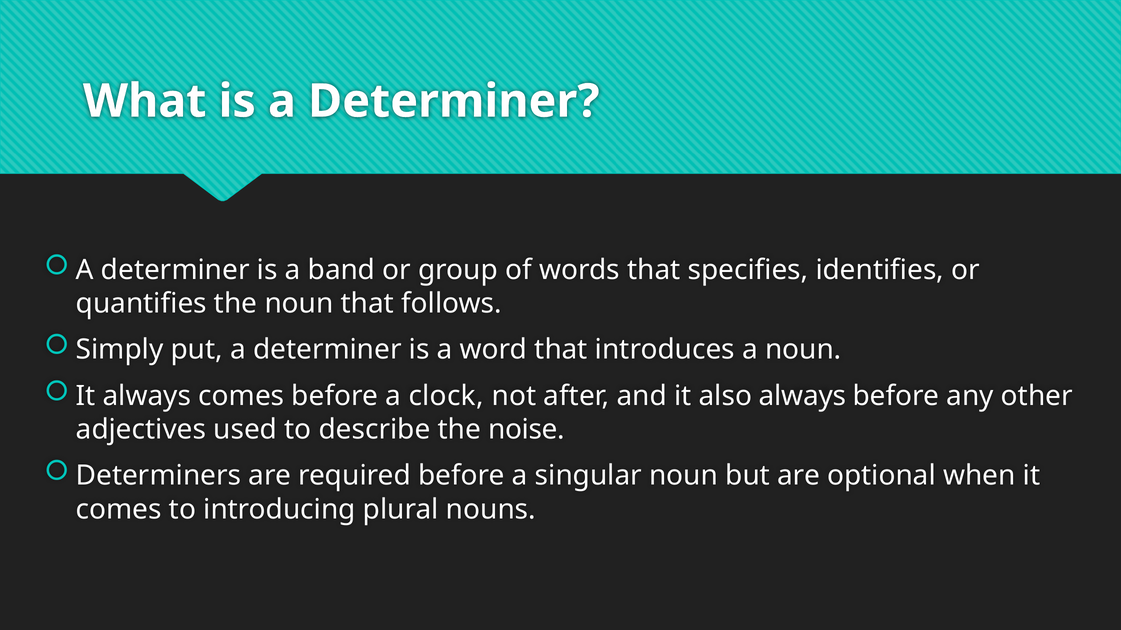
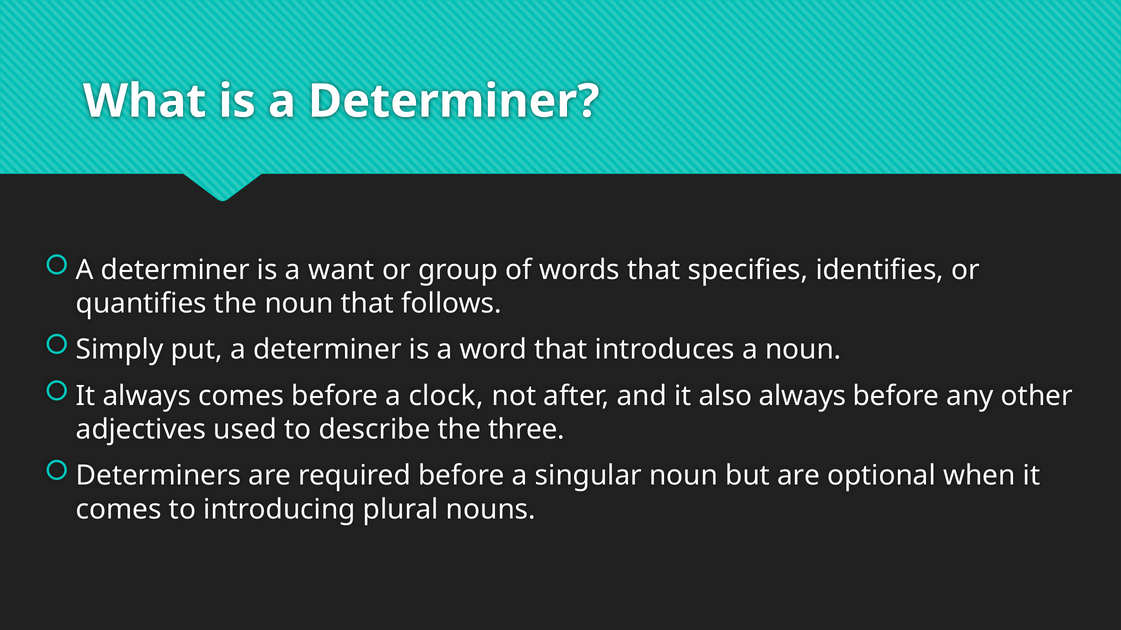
band: band -> want
noise: noise -> three
